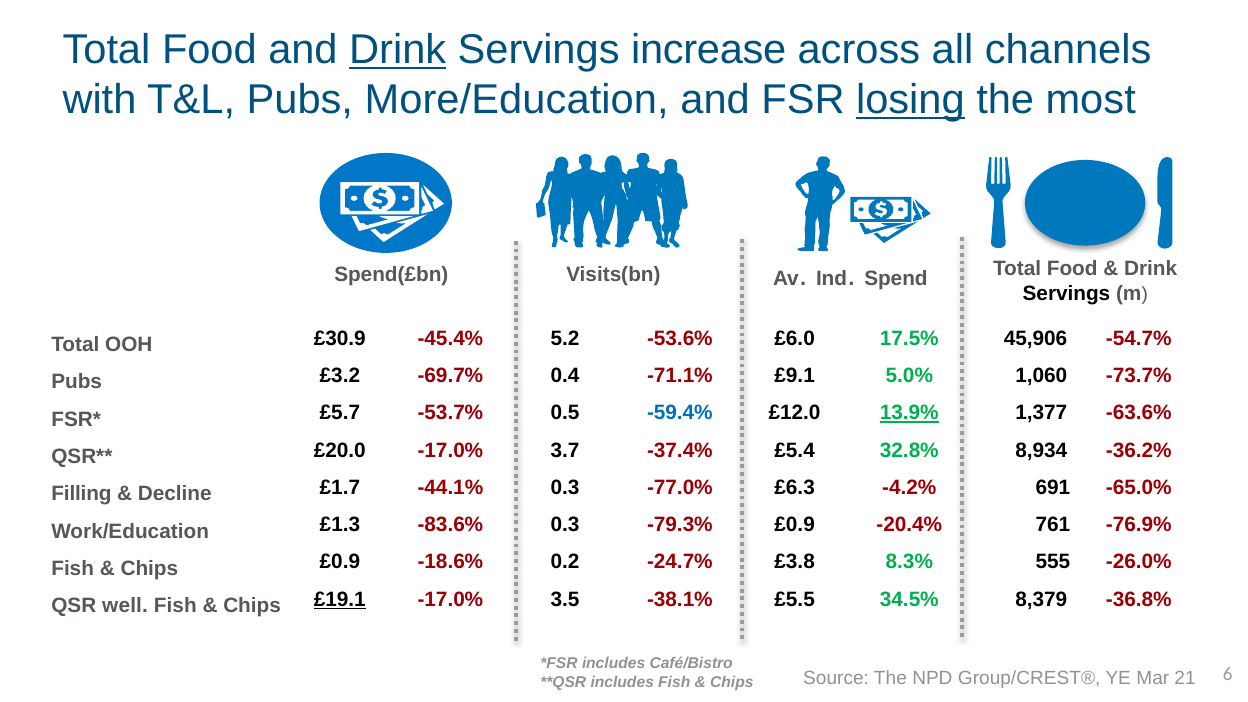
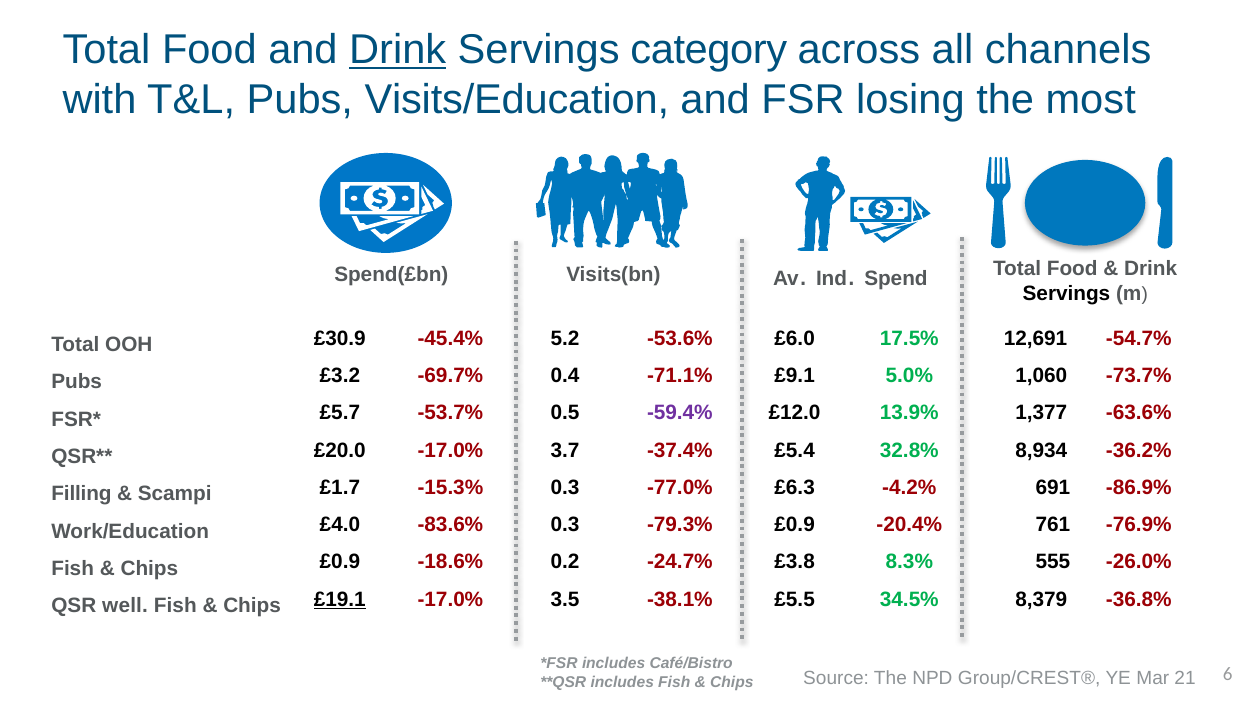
increase: increase -> category
More/Education: More/Education -> Visits/Education
losing underline: present -> none
45,906: 45,906 -> 12,691
-59.4% colour: blue -> purple
13.9% underline: present -> none
Decline: Decline -> Scampi
-44.1%: -44.1% -> -15.3%
-65.0%: -65.0% -> -86.9%
£1.3: £1.3 -> £4.0
